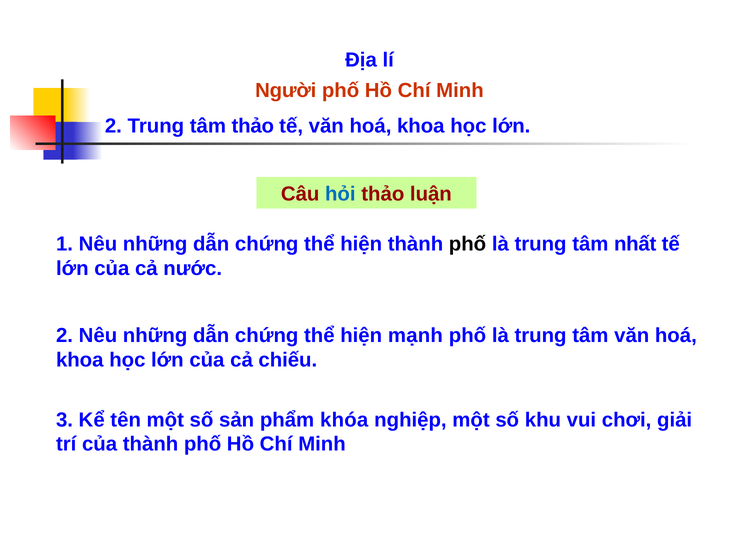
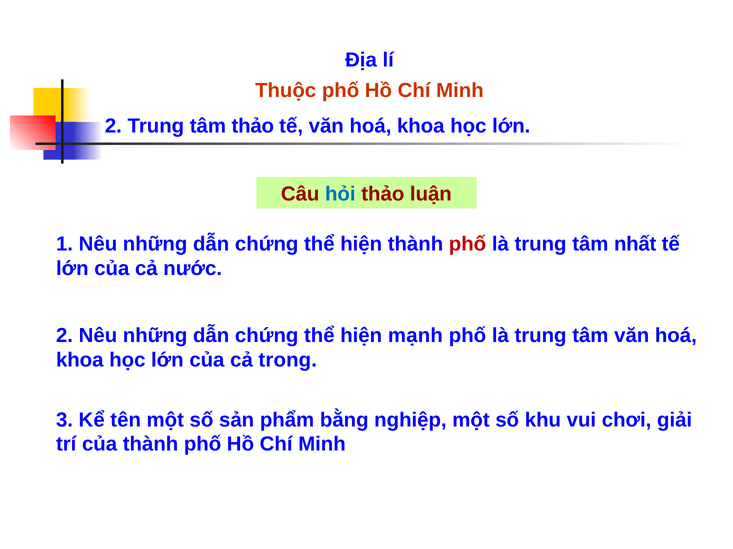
Người: Người -> Thuộc
phố at (468, 245) colour: black -> red
chiếu: chiếu -> trong
khóa: khóa -> bằng
